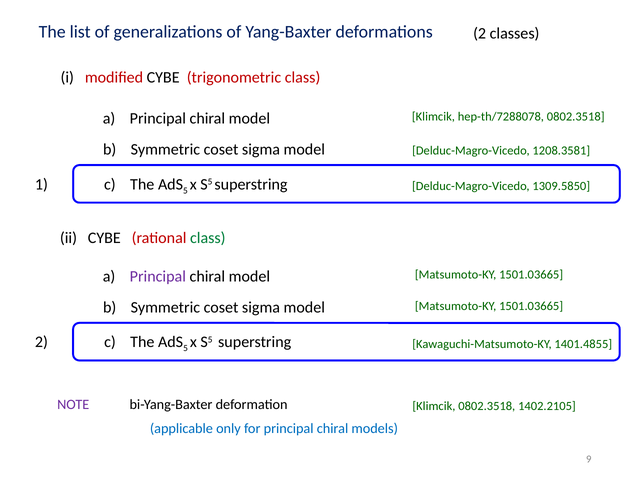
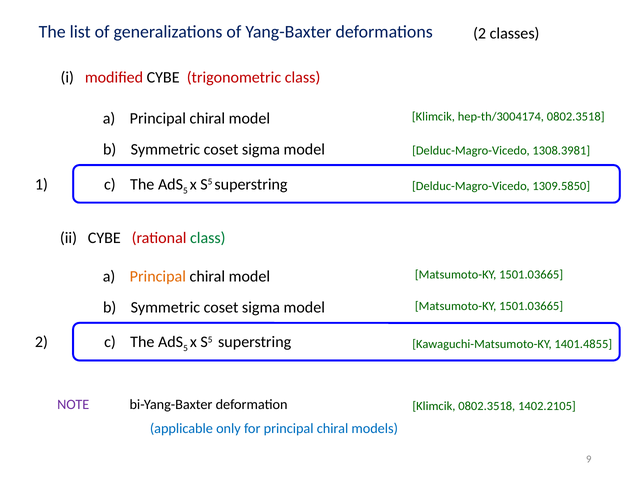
hep-th/7288078: hep-th/7288078 -> hep-th/3004174
1208.3581: 1208.3581 -> 1308.3981
Principal at (158, 277) colour: purple -> orange
